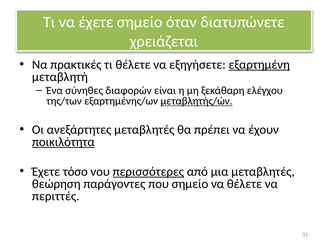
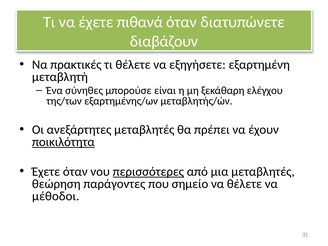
έχετε σημείο: σημείο -> πιθανά
χρειάζεται: χρειάζεται -> διαβάζουν
εξαρτημένη underline: present -> none
διαφορών: διαφορών -> μπορούσε
μεταβλητής/ών underline: present -> none
Έχετε τόσο: τόσο -> όταν
περιττές: περιττές -> μέθοδοι
